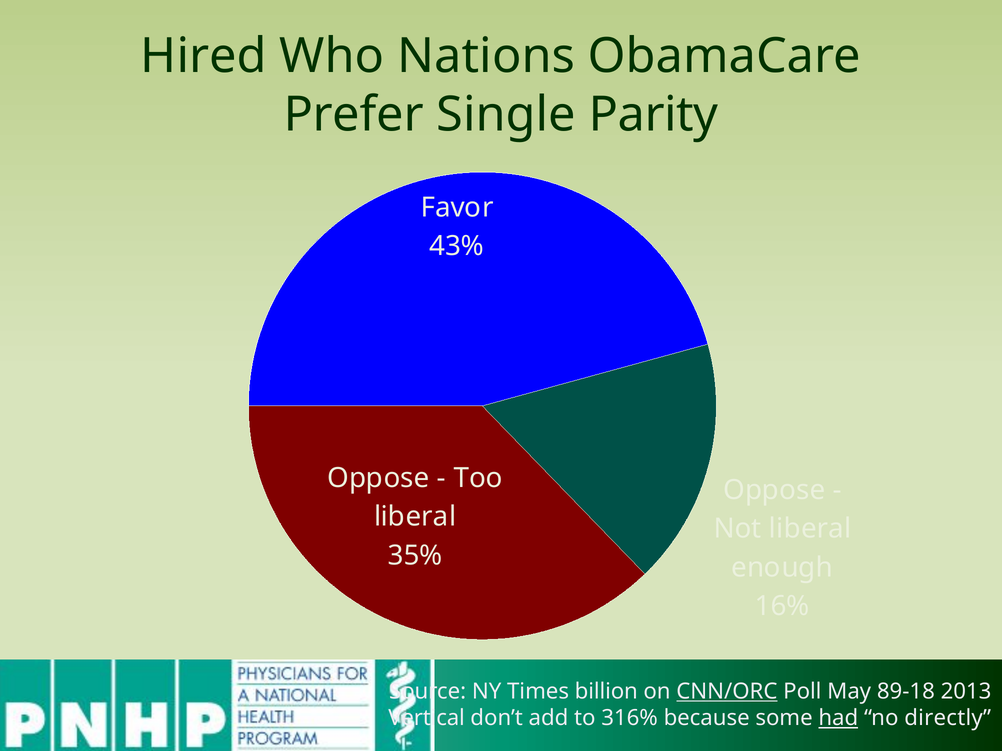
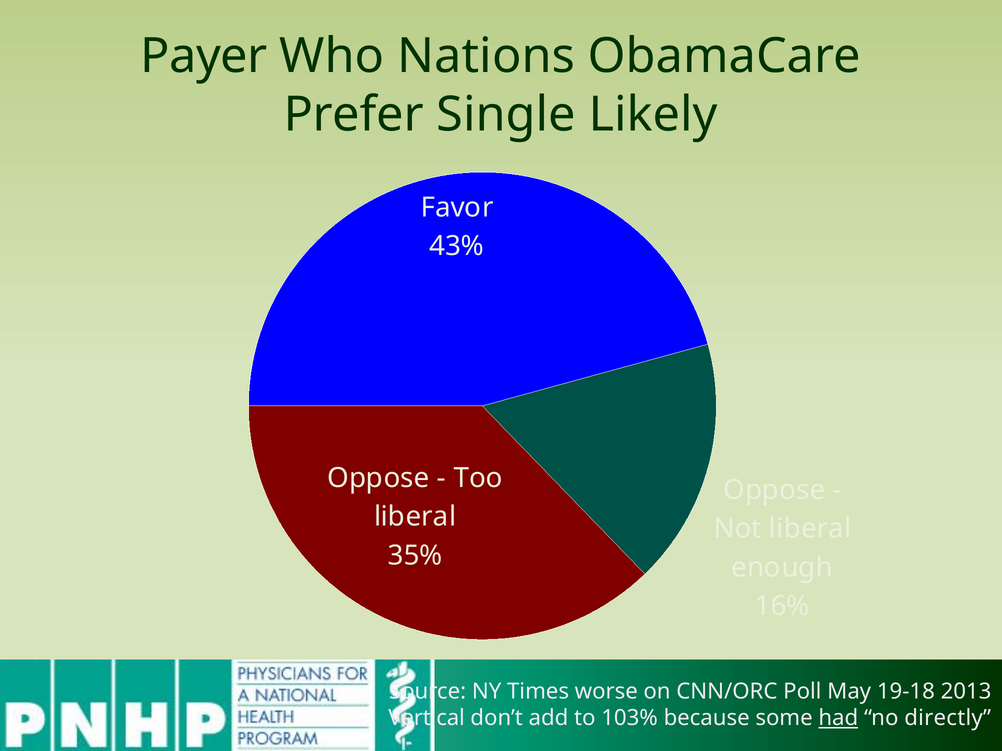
Hired: Hired -> Payer
Parity: Parity -> Likely
billion: billion -> worse
CNN/ORC underline: present -> none
89-18: 89-18 -> 19-18
316%: 316% -> 103%
